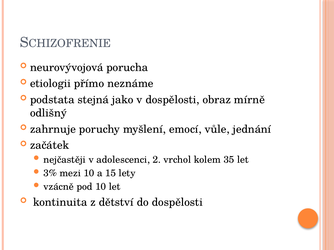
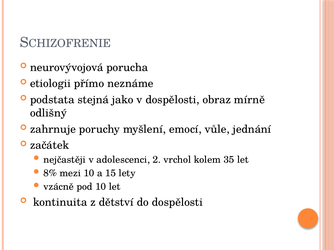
3%: 3% -> 8%
